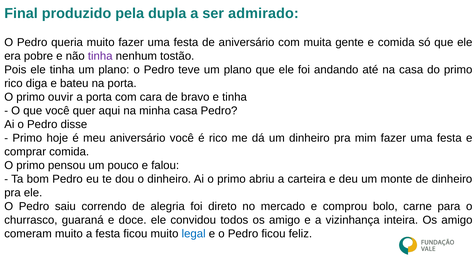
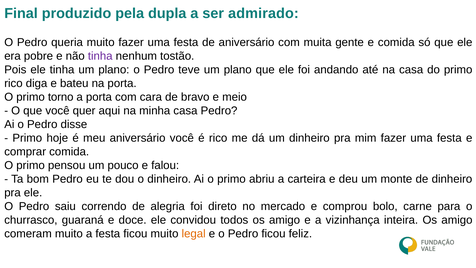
ouvir: ouvir -> torno
e tinha: tinha -> meio
legal colour: blue -> orange
